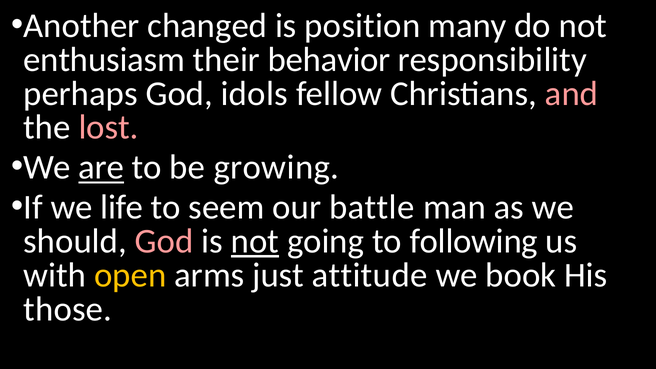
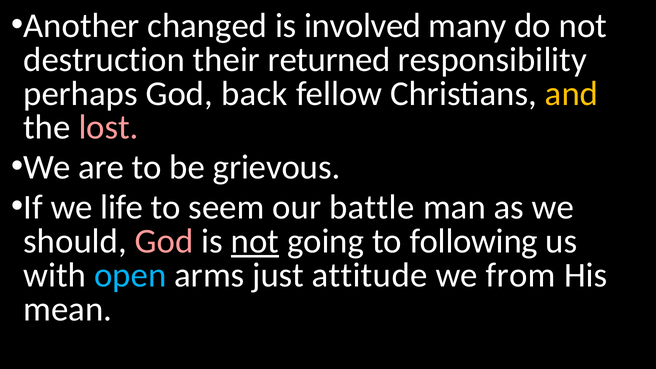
position: position -> involved
enthusiasm: enthusiasm -> destruction
behavior: behavior -> returned
idols: idols -> back
and colour: pink -> yellow
are underline: present -> none
growing: growing -> grievous
open colour: yellow -> light blue
book: book -> from
those: those -> mean
